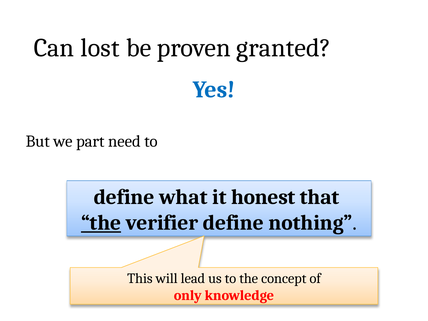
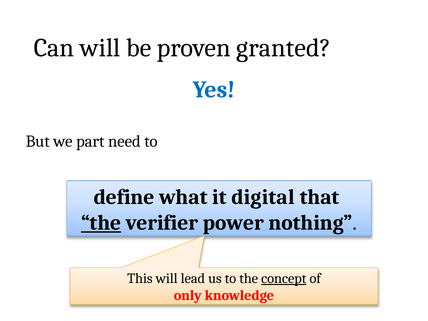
Can lost: lost -> will
honest: honest -> digital
verifier define: define -> power
concept underline: none -> present
